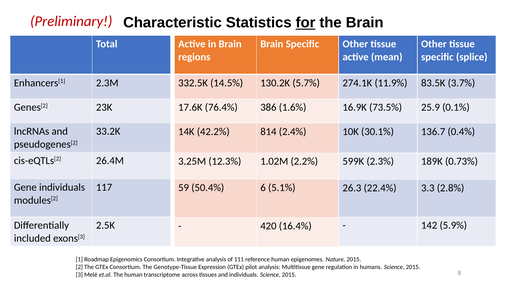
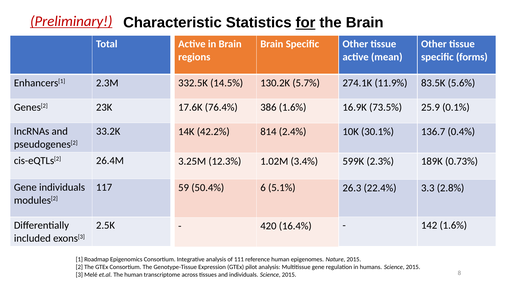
Preliminary underline: none -> present
splice: splice -> forms
3.7%: 3.7% -> 5.6%
2.2%: 2.2% -> 3.4%
142 5.9%: 5.9% -> 1.6%
